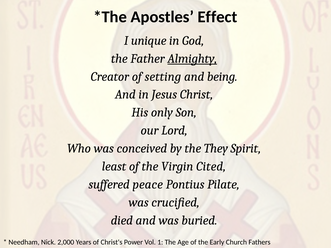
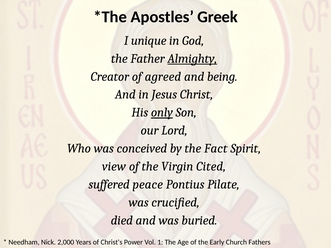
Effect: Effect -> Greek
setting: setting -> agreed
only underline: none -> present
They: They -> Fact
least: least -> view
